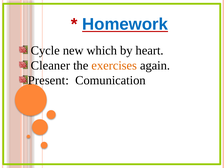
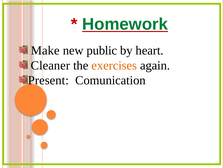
Homework colour: blue -> green
Cycle: Cycle -> Make
which: which -> public
